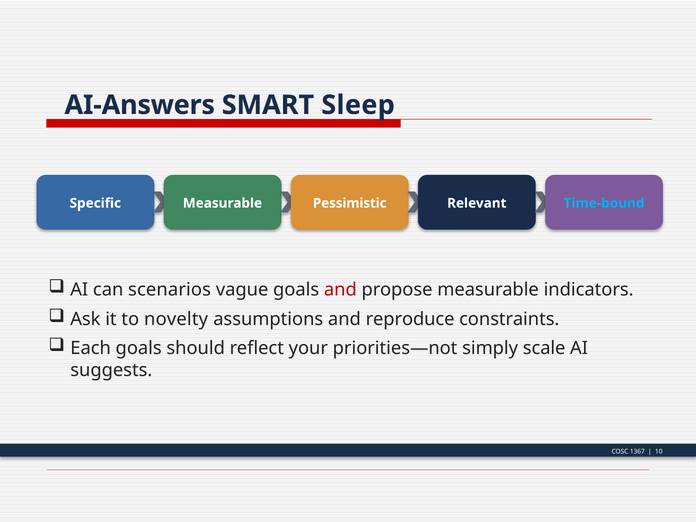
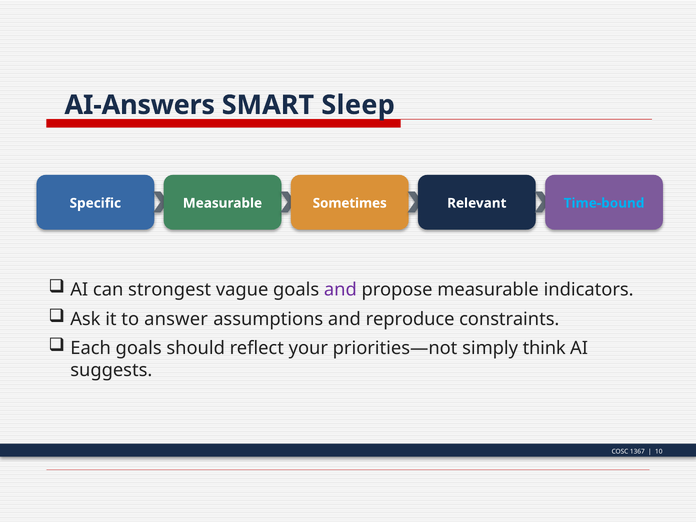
Pessimistic: Pessimistic -> Sometimes
scenarios: scenarios -> strongest
and at (340, 290) colour: red -> purple
novelty: novelty -> answer
scale: scale -> think
